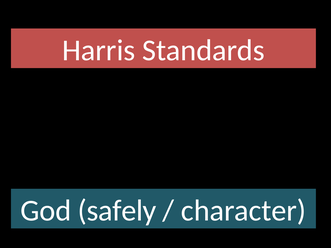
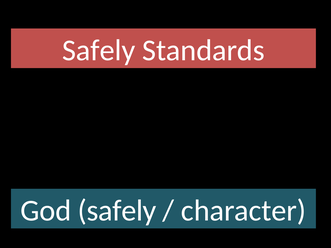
Harris at (99, 50): Harris -> Safely
